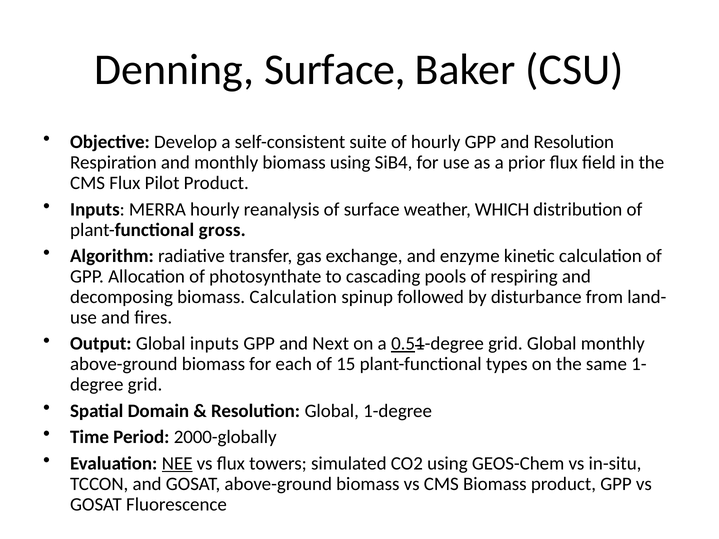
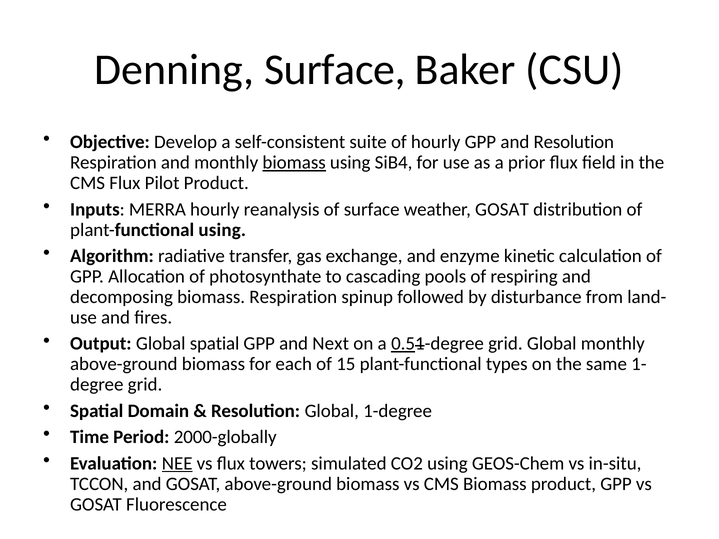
biomass at (294, 163) underline: none -> present
weather WHICH: WHICH -> GOSAT
plant-functional gross: gross -> using
biomass Calculation: Calculation -> Respiration
Global inputs: inputs -> spatial
